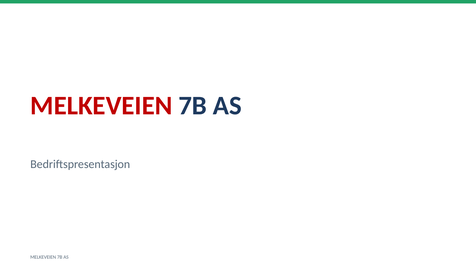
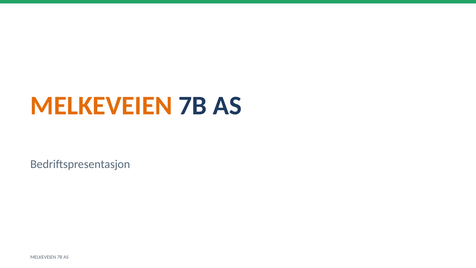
MELKEVEIEN at (101, 106) colour: red -> orange
